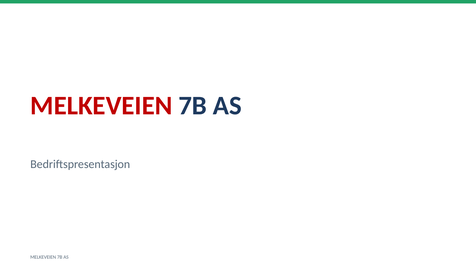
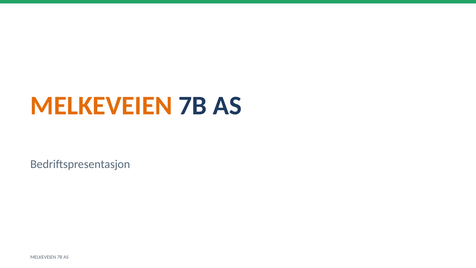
MELKEVEIEN at (101, 106) colour: red -> orange
